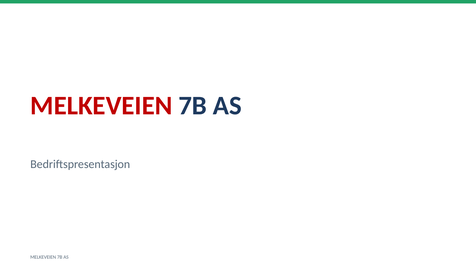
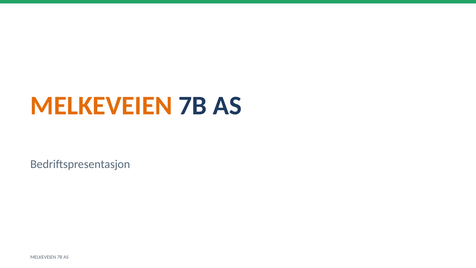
MELKEVEIEN at (101, 106) colour: red -> orange
